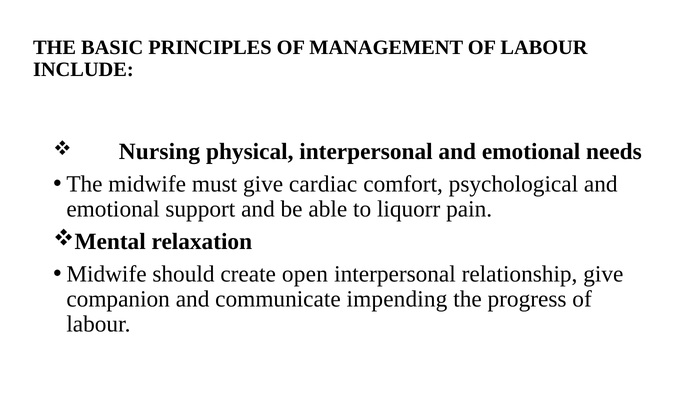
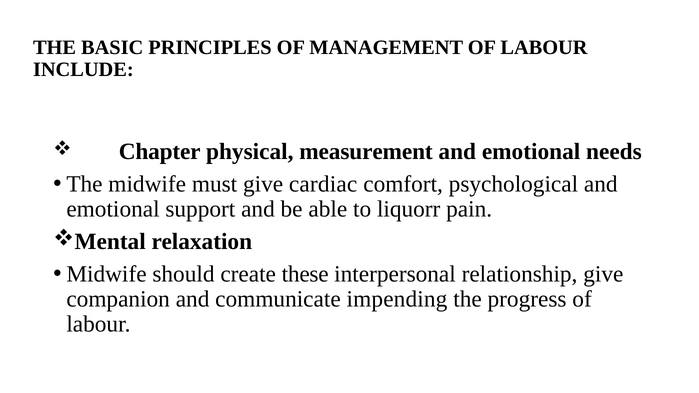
Nursing: Nursing -> Chapter
physical interpersonal: interpersonal -> measurement
open: open -> these
